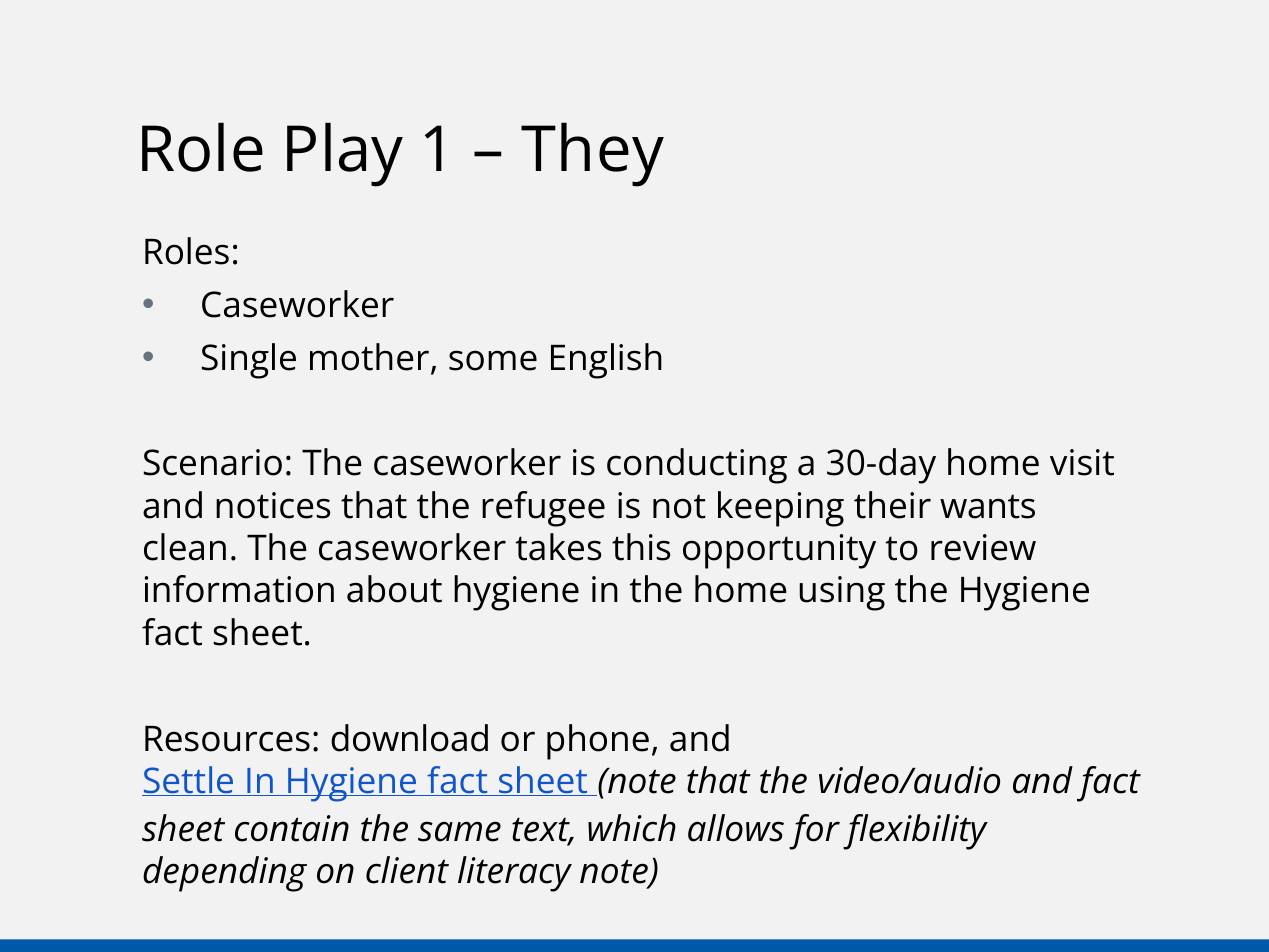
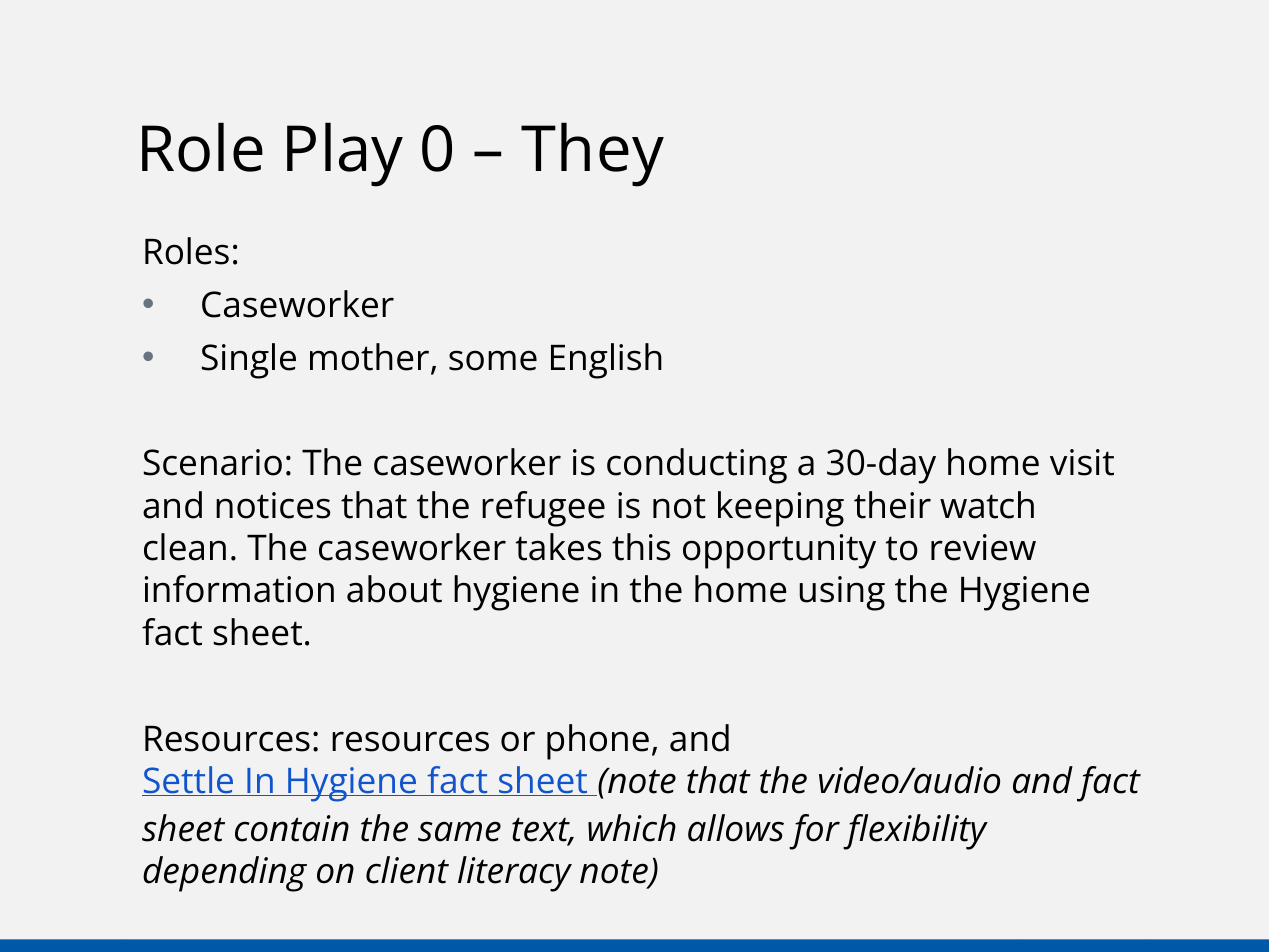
1: 1 -> 0
wants: wants -> watch
Resources download: download -> resources
